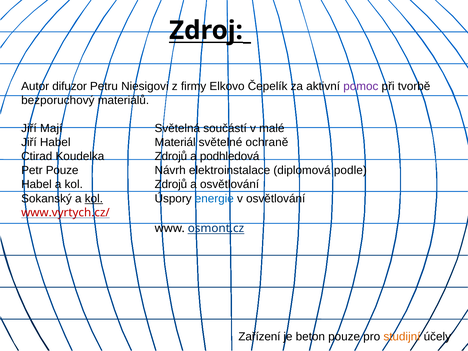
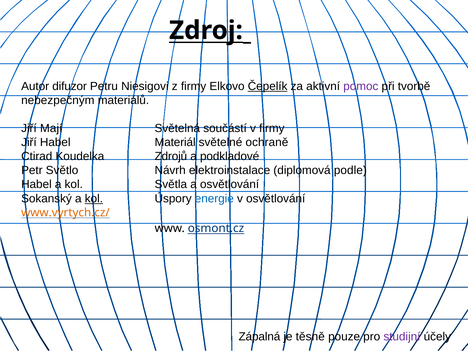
Čepelík underline: none -> present
bezporuchový: bezporuchový -> nebezpečným
v malé: malé -> firmy
podhledová: podhledová -> podkladové
Petr Pouze: Pouze -> Světlo
kol Zdrojů: Zdrojů -> Světla
www.vyrtych.cz/ colour: red -> orange
Zařízení: Zařízení -> Zápalná
beton: beton -> těsně
studijní colour: orange -> purple
